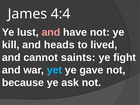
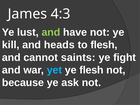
4:4: 4:4 -> 4:3
and at (51, 32) colour: pink -> light green
to lived: lived -> flesh
ye gave: gave -> flesh
